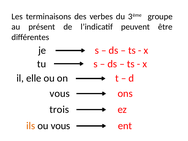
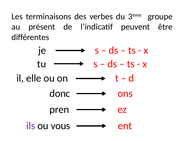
vous at (60, 93): vous -> donc
trois: trois -> pren
ils colour: orange -> purple
